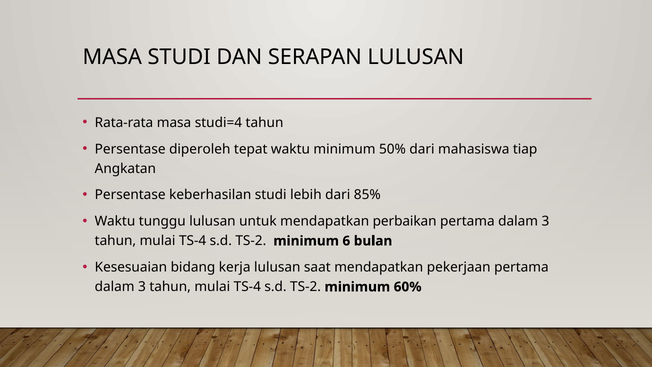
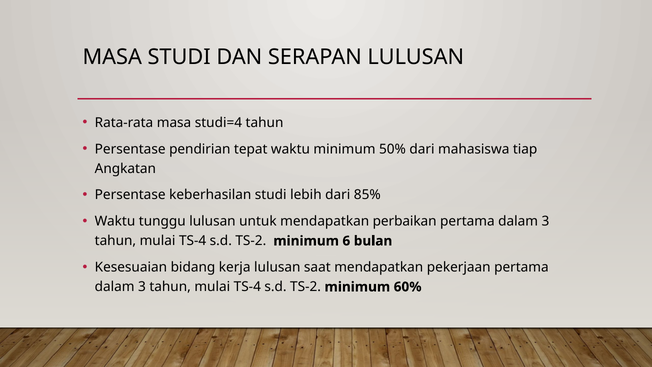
diperoleh: diperoleh -> pendirian
